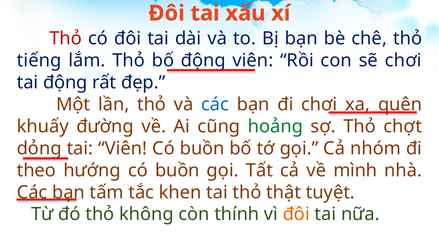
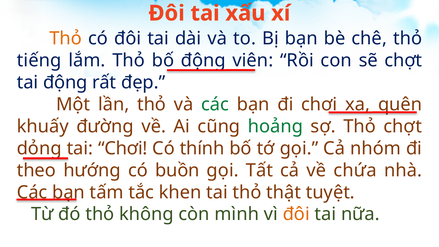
Thỏ at (66, 38) colour: red -> orange
sẽ chơi: chơi -> chợt
các at (215, 104) colour: blue -> green
tai Viên: Viên -> Chơi
buồn at (202, 148): buồn -> thính
mình: mình -> chứa
thính: thính -> mình
